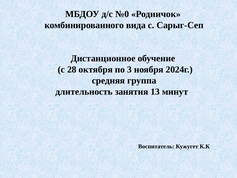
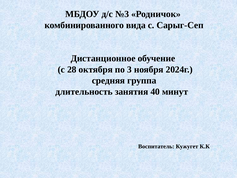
№0: №0 -> №3
13: 13 -> 40
